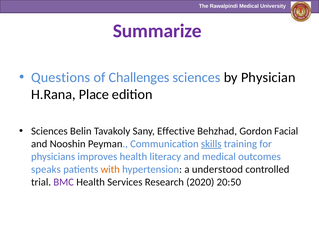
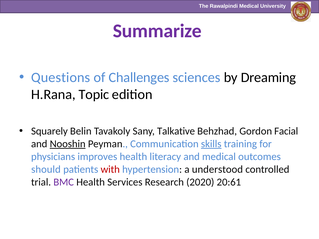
Physician: Physician -> Dreaming
Place: Place -> Topic
Sciences at (49, 131): Sciences -> Squarely
Effective: Effective -> Talkative
Nooshin underline: none -> present
speaks: speaks -> should
with colour: orange -> red
20:50: 20:50 -> 20:61
